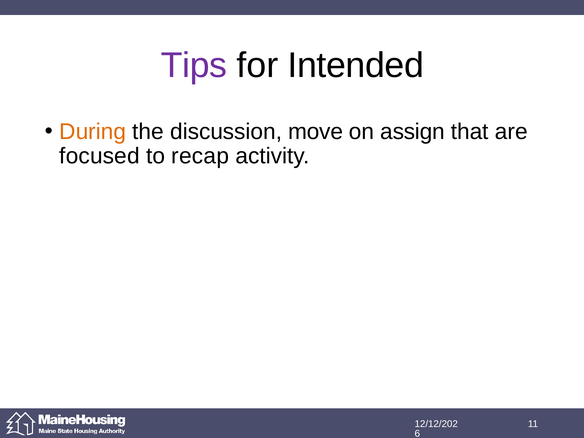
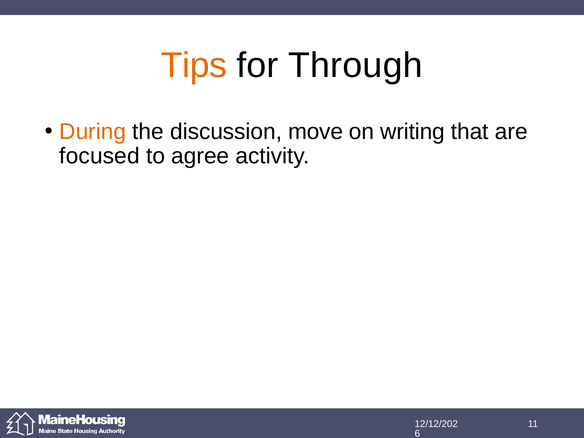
Tips colour: purple -> orange
Intended: Intended -> Through
assign: assign -> writing
recap: recap -> agree
